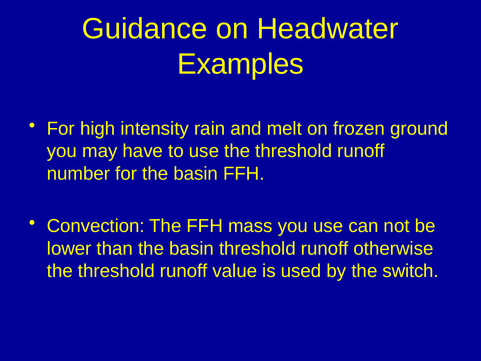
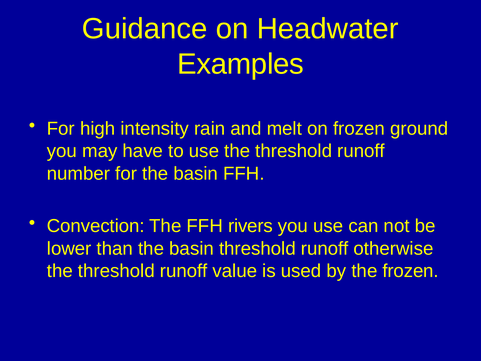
mass: mass -> rivers
the switch: switch -> frozen
